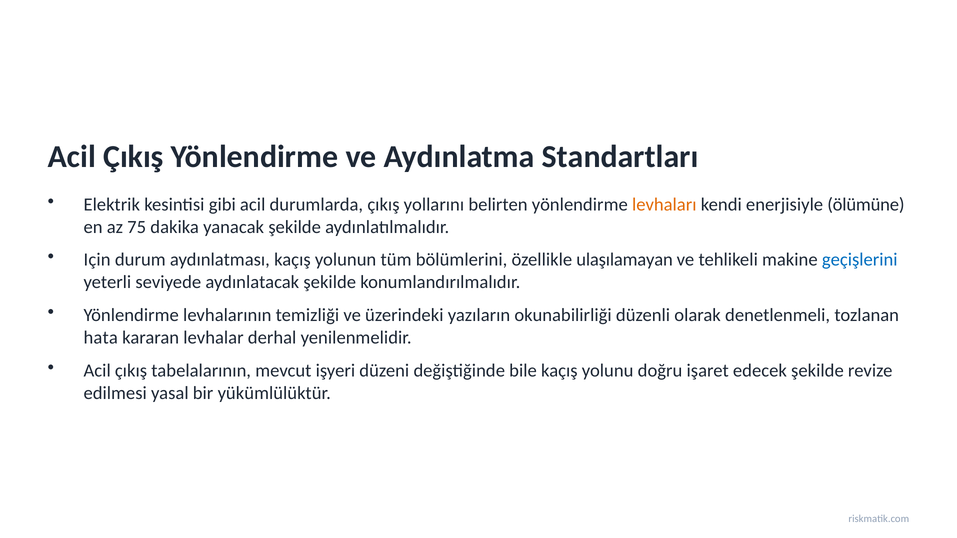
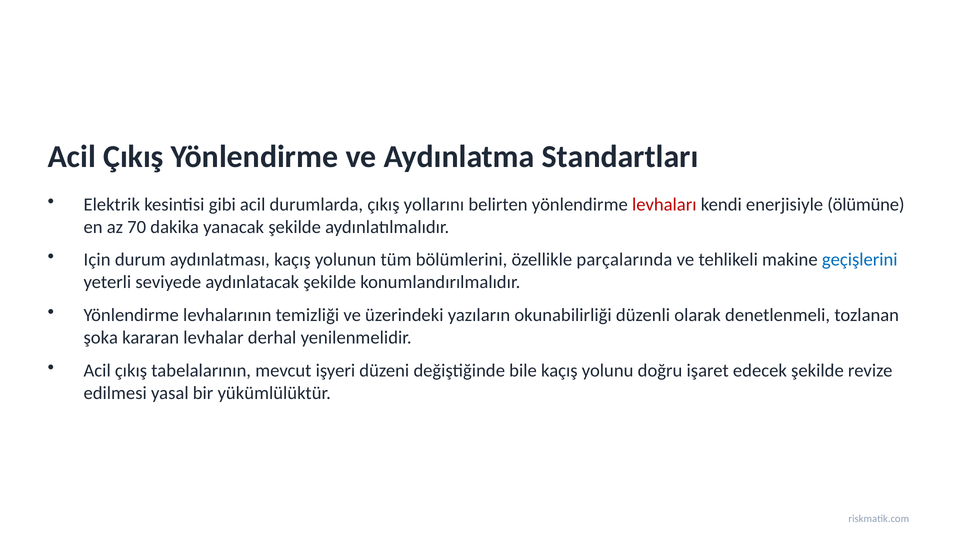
levhaları colour: orange -> red
75: 75 -> 70
ulaşılamayan: ulaşılamayan -> parçalarında
hata: hata -> şoka
